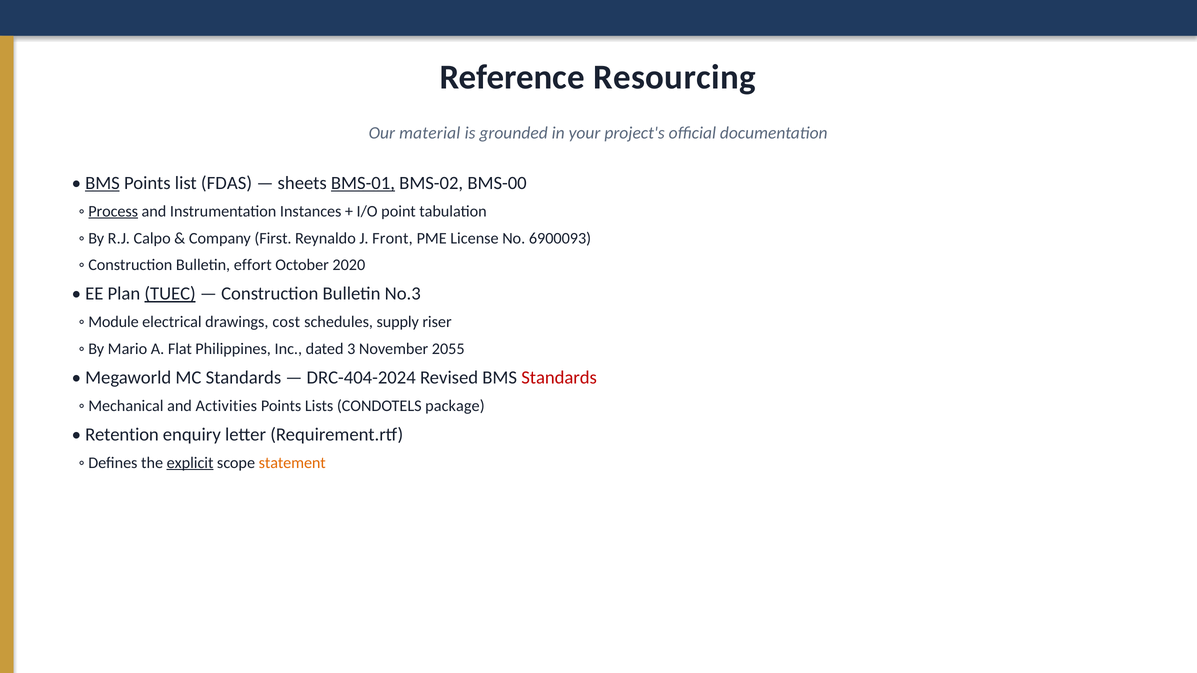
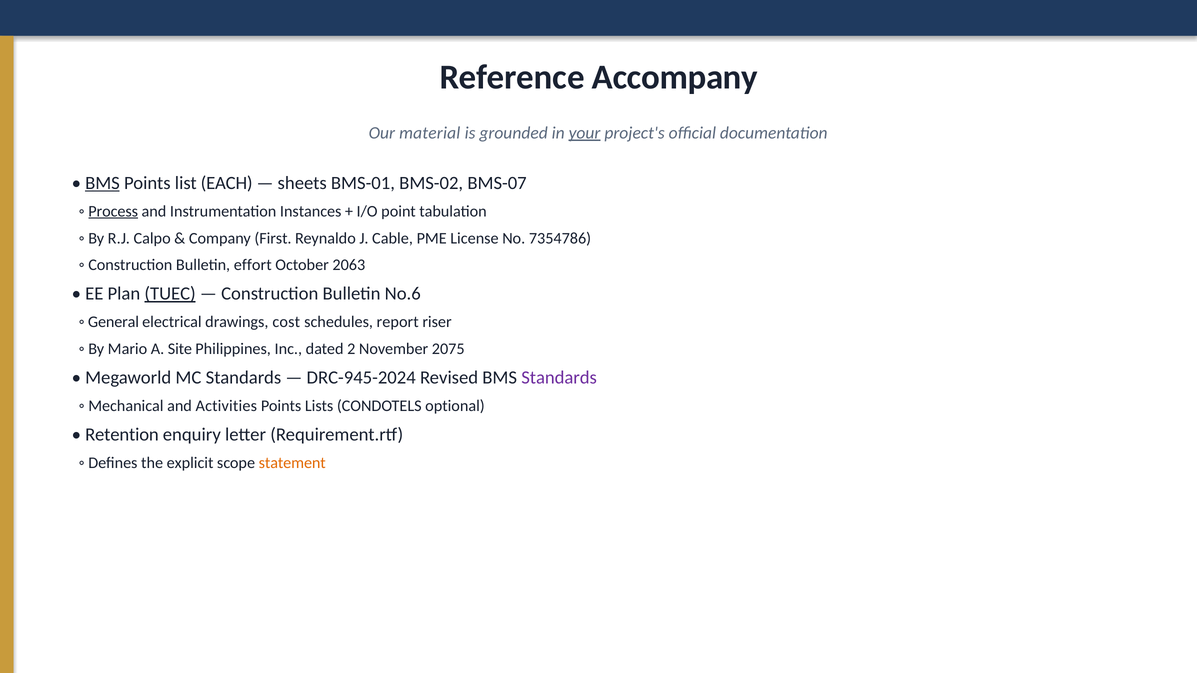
Resourcing: Resourcing -> Accompany
your underline: none -> present
FDAS: FDAS -> EACH
BMS-01 underline: present -> none
BMS-00: BMS-00 -> BMS-07
Front: Front -> Cable
6900093: 6900093 -> 7354786
2020: 2020 -> 2063
No.3: No.3 -> No.6
Module: Module -> General
supply: supply -> report
Flat: Flat -> Site
3: 3 -> 2
2055: 2055 -> 2075
DRC-404-2024: DRC-404-2024 -> DRC-945-2024
Standards at (559, 378) colour: red -> purple
package: package -> optional
explicit underline: present -> none
